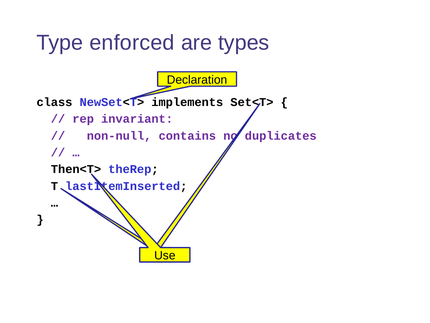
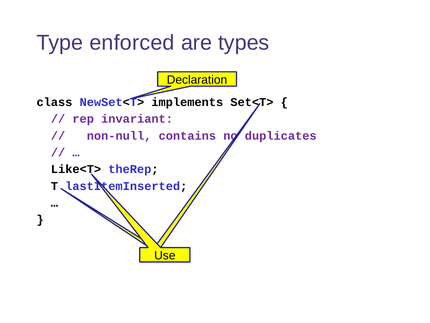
Then<T>: Then<T> -> Like<T>
